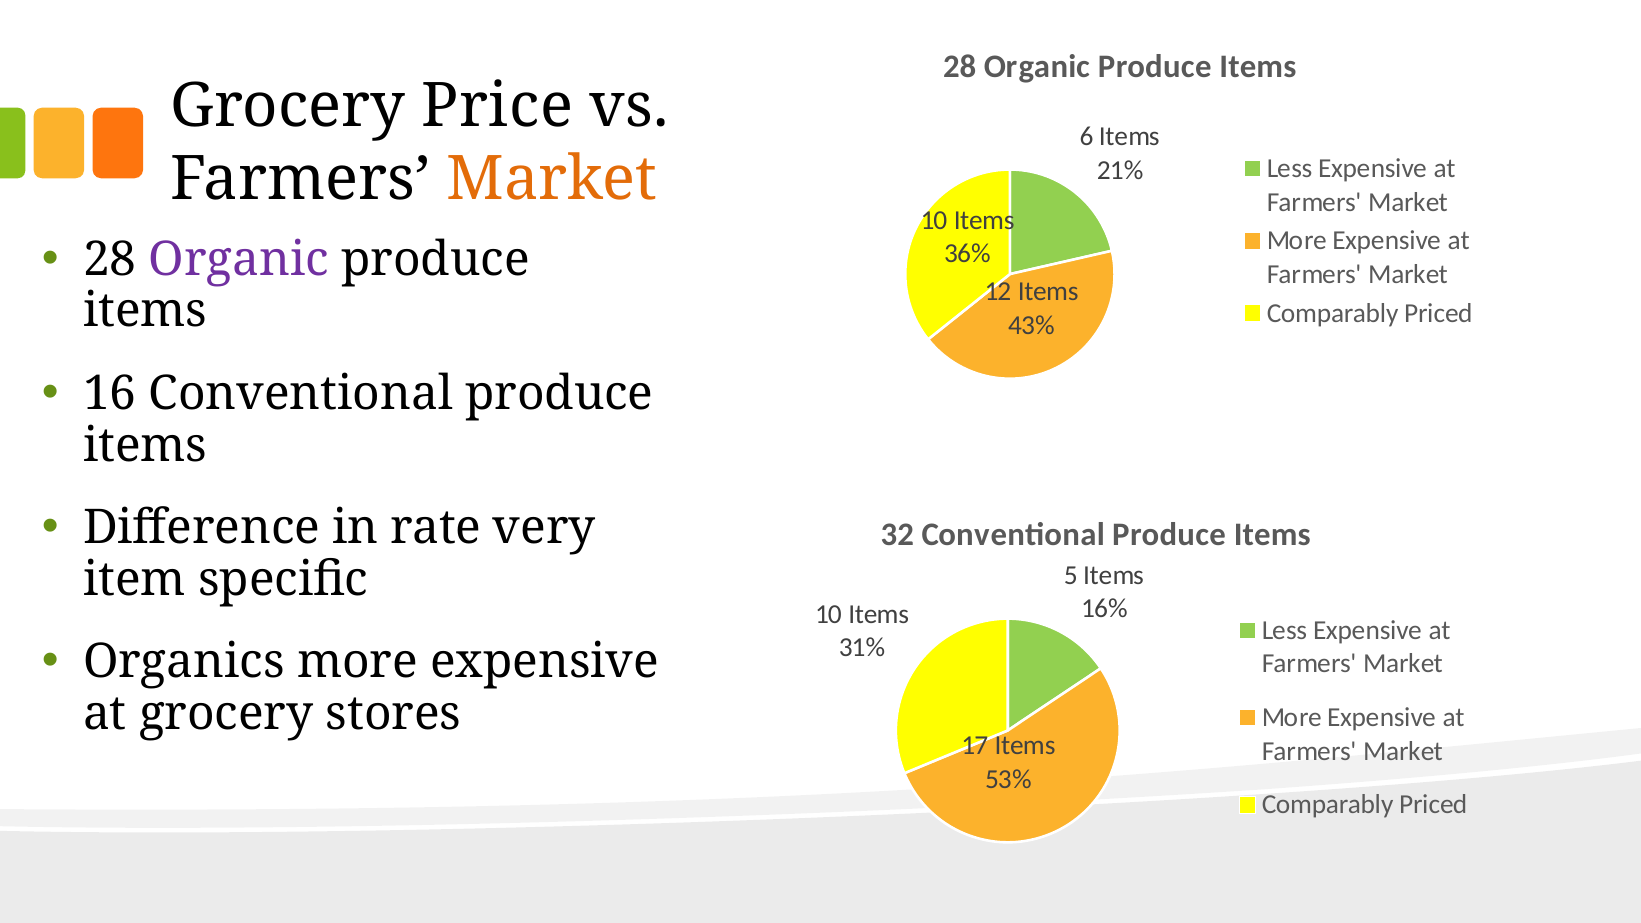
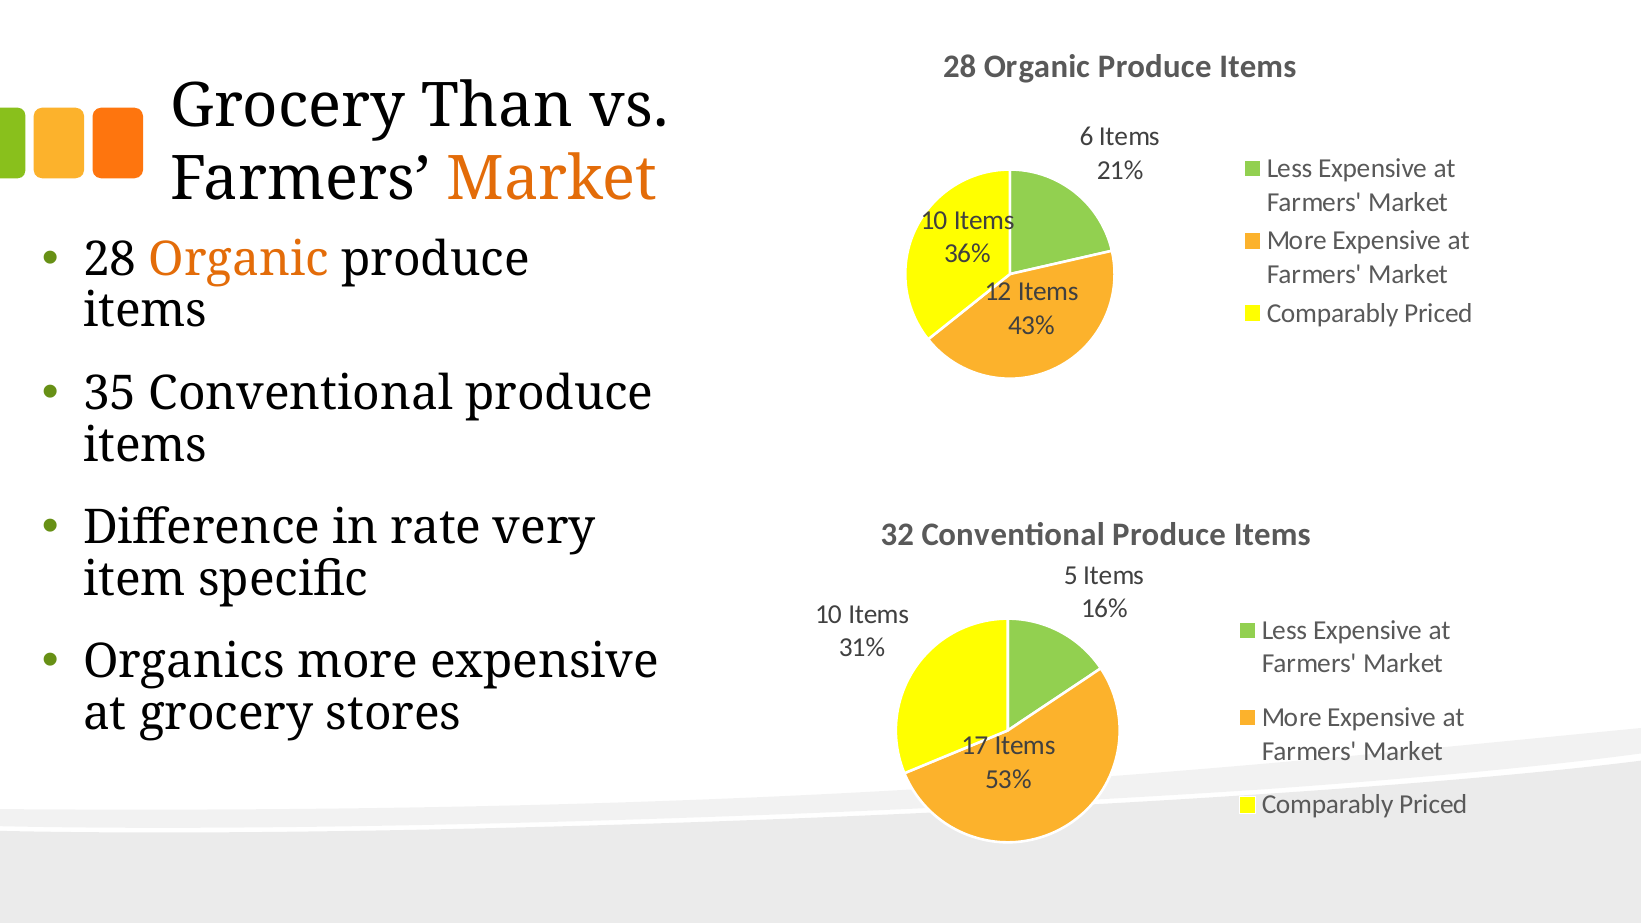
Price: Price -> Than
Organic at (239, 259) colour: purple -> orange
16: 16 -> 35
